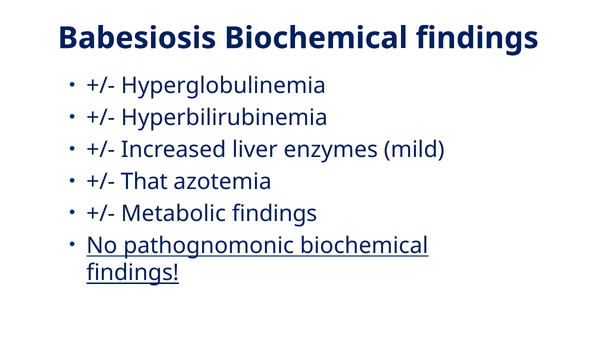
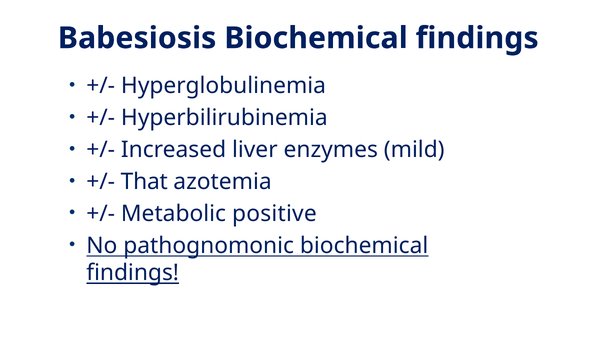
Metabolic findings: findings -> positive
